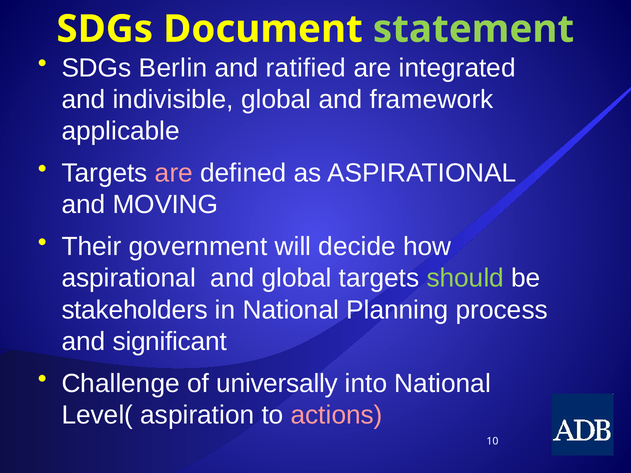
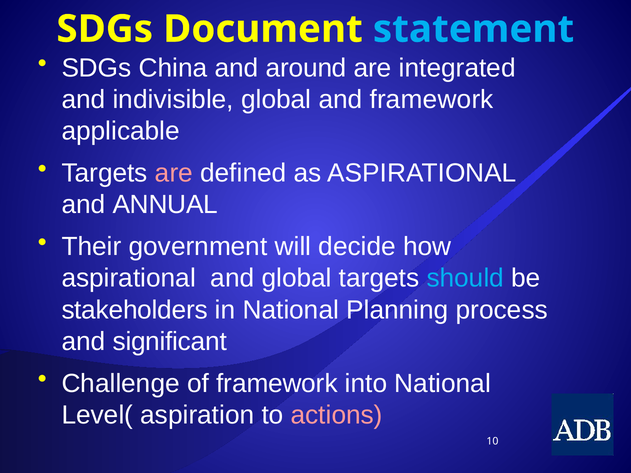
statement colour: light green -> light blue
Berlin: Berlin -> China
ratified: ratified -> around
MOVING: MOVING -> ANNUAL
should colour: light green -> light blue
of universally: universally -> framework
